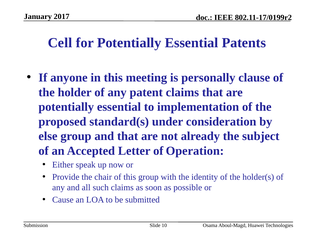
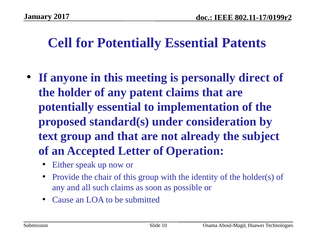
clause: clause -> direct
else: else -> text
